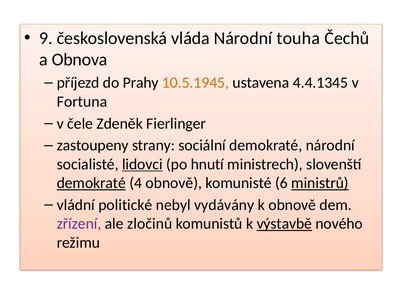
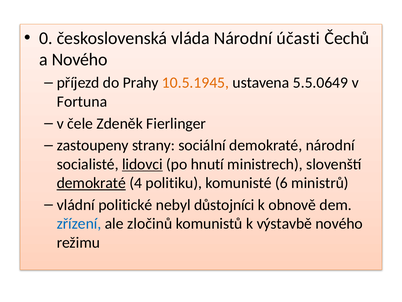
9: 9 -> 0
touha: touha -> účasti
a Obnova: Obnova -> Nového
4.4.1345: 4.4.1345 -> 5.5.0649
4 obnově: obnově -> politiku
ministrů underline: present -> none
vydávány: vydávány -> důstojníci
zřízení colour: purple -> blue
výstavbě underline: present -> none
